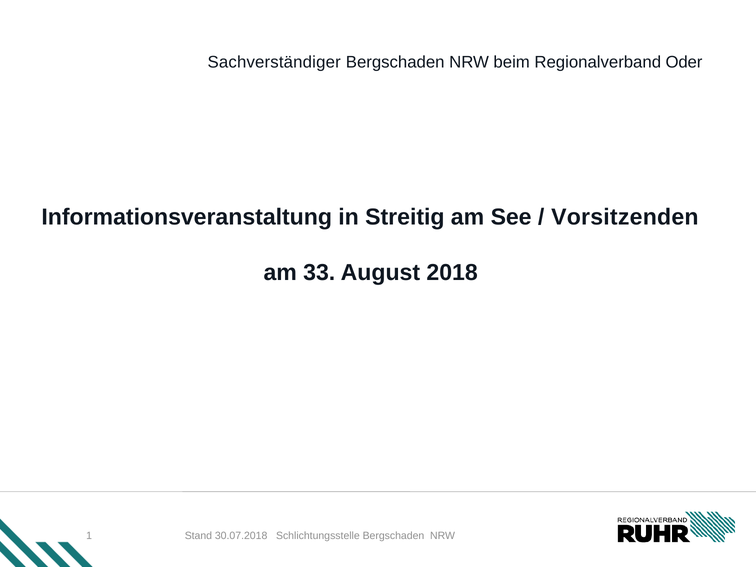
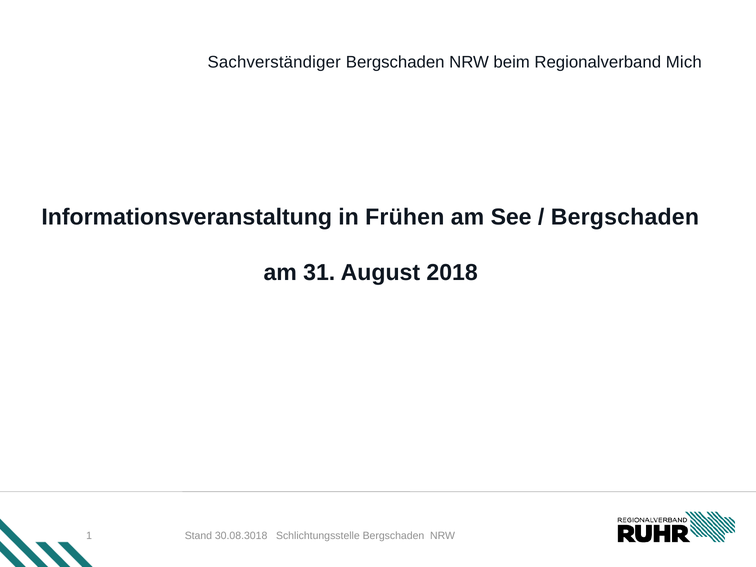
Oder: Oder -> Mich
Streitig: Streitig -> Frühen
Vorsitzenden at (625, 217): Vorsitzenden -> Bergschaden
33: 33 -> 31
30.07.2018: 30.07.2018 -> 30.08.3018
